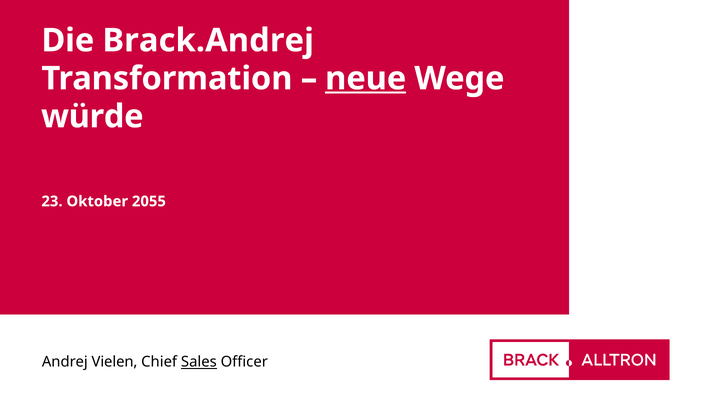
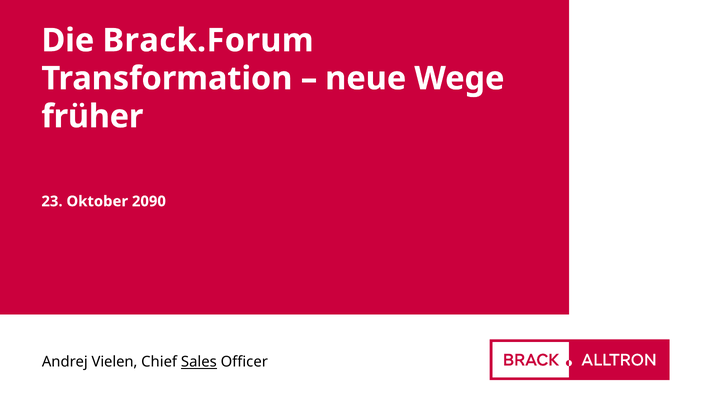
Brack.Andrej: Brack.Andrej -> Brack.Forum
neue underline: present -> none
würde: würde -> früher
2055: 2055 -> 2090
